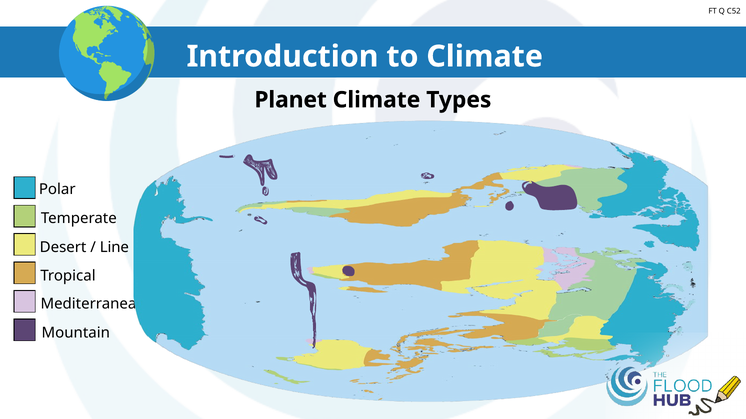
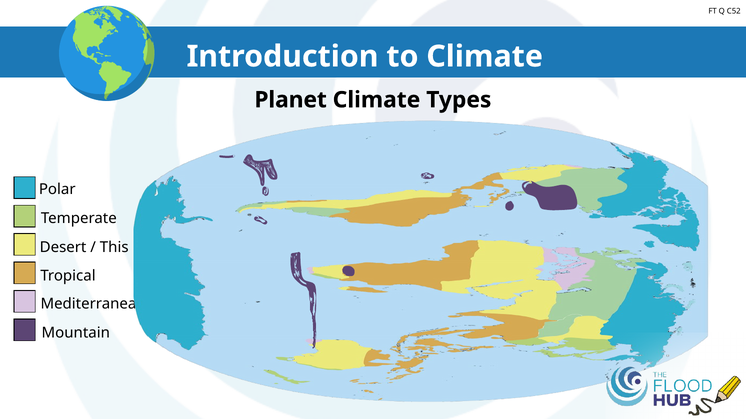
Line: Line -> This
